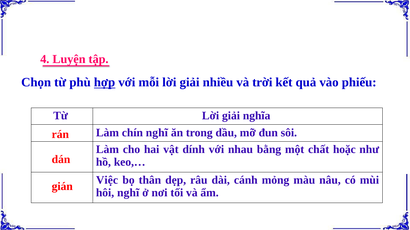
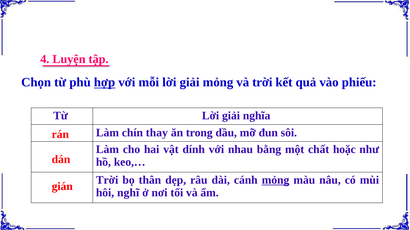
giải nhiều: nhiều -> mỏng
chín nghĩ: nghĩ -> thay
Việc at (107, 180): Việc -> Trời
mỏng at (276, 180) underline: none -> present
